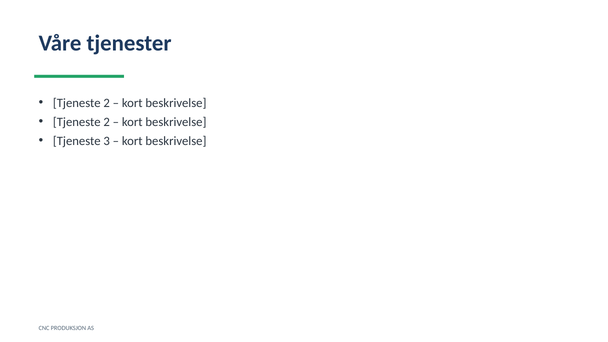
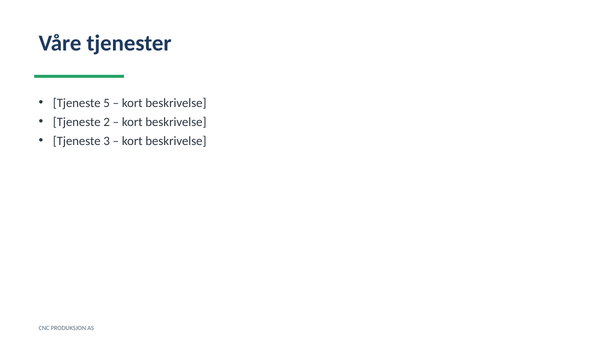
2 at (107, 103): 2 -> 5
